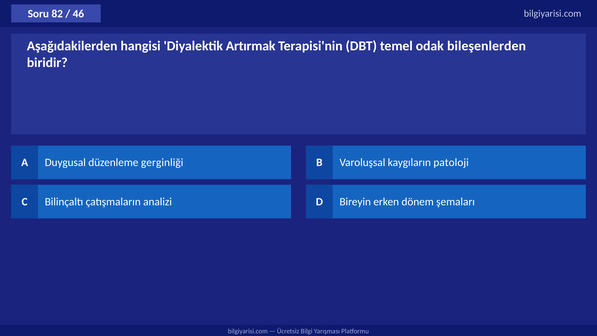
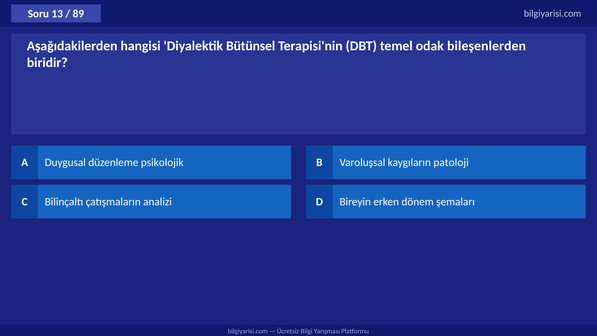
82: 82 -> 13
46: 46 -> 89
Artırmak: Artırmak -> Bütünsel
gerginliği: gerginliği -> psikolojik
